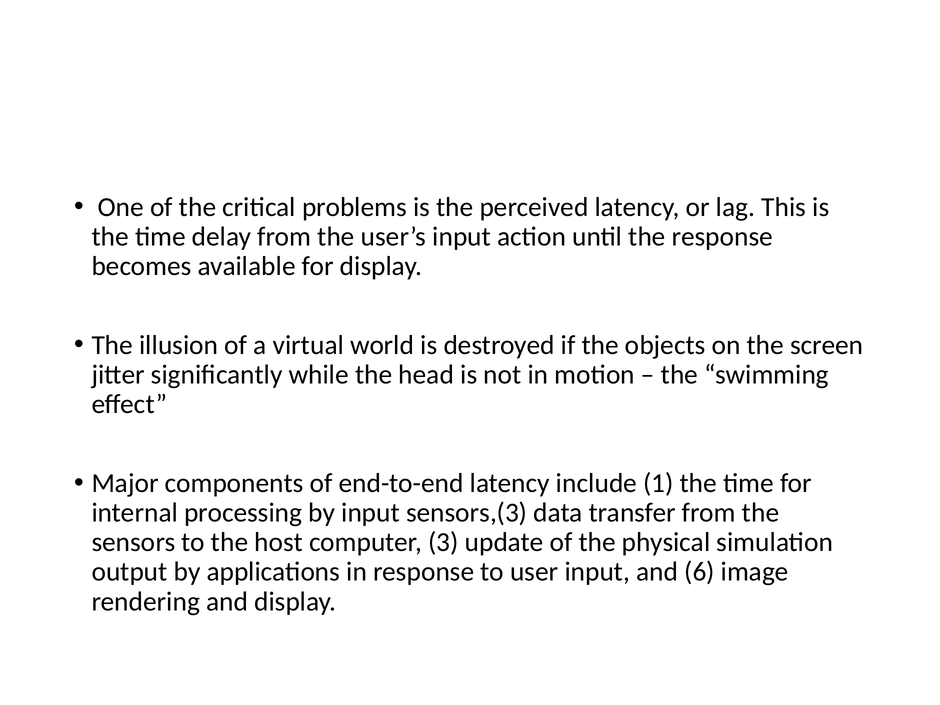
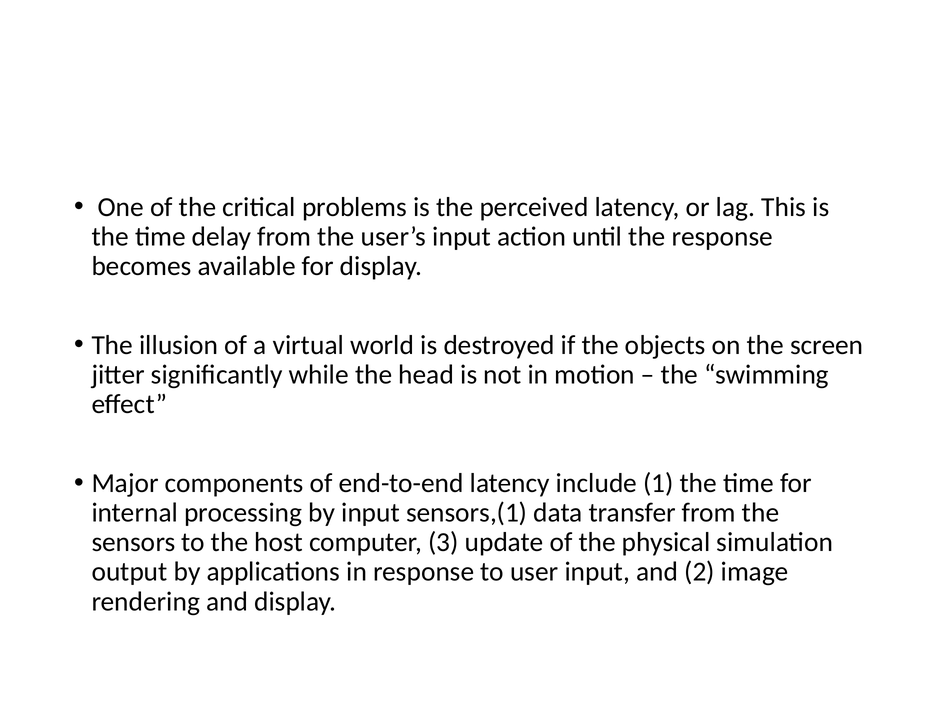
sensors,(3: sensors,(3 -> sensors,(1
6: 6 -> 2
